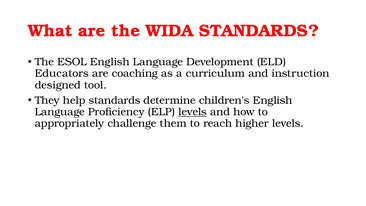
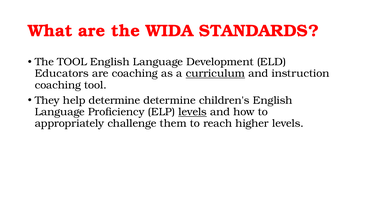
The ESOL: ESOL -> TOOL
curriculum underline: none -> present
designed at (58, 85): designed -> coaching
help standards: standards -> determine
